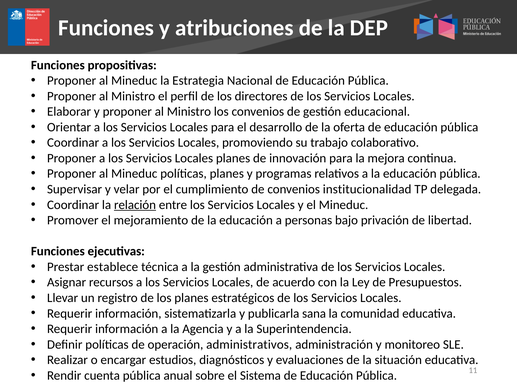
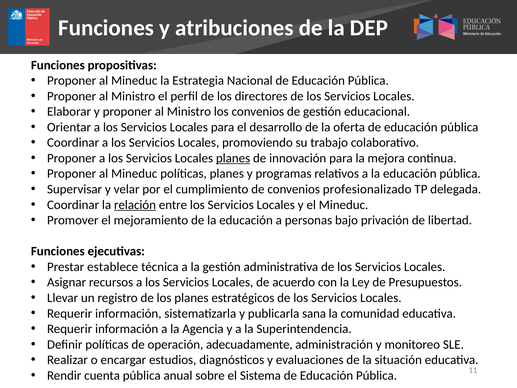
planes at (233, 158) underline: none -> present
institucionalidad: institucionalidad -> profesionalizado
administrativos: administrativos -> adecuadamente
